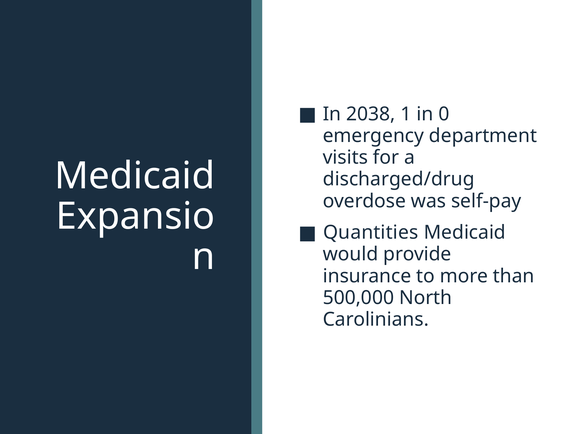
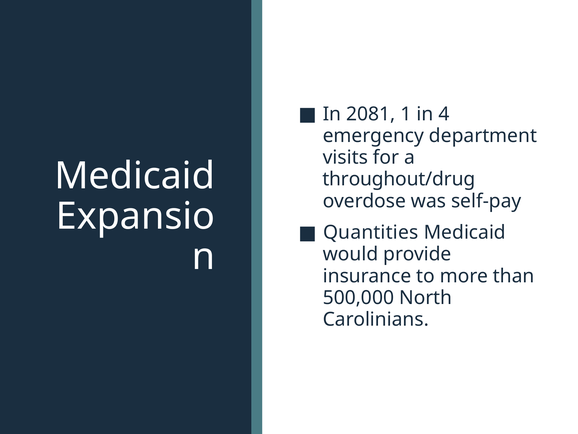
2038: 2038 -> 2081
0: 0 -> 4
discharged/drug: discharged/drug -> throughout/drug
